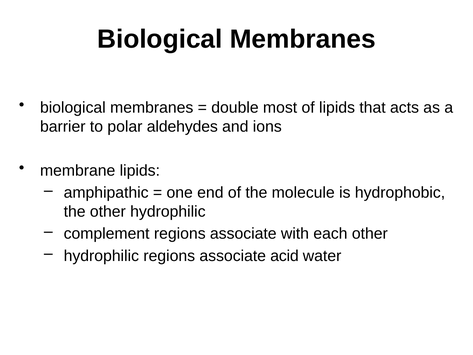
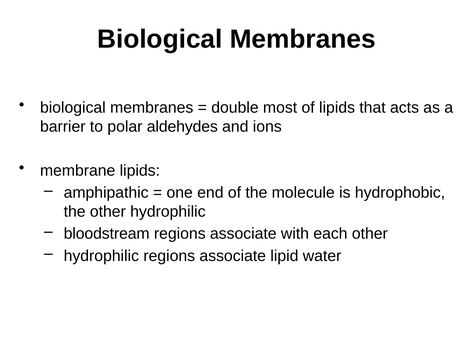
complement: complement -> bloodstream
acid: acid -> lipid
